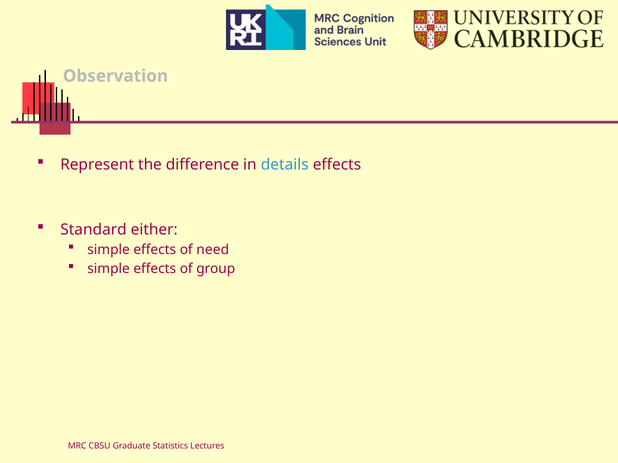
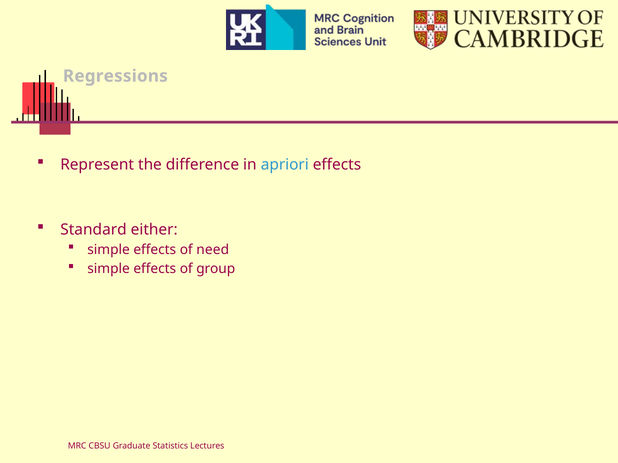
Observation: Observation -> Regressions
details: details -> apriori
